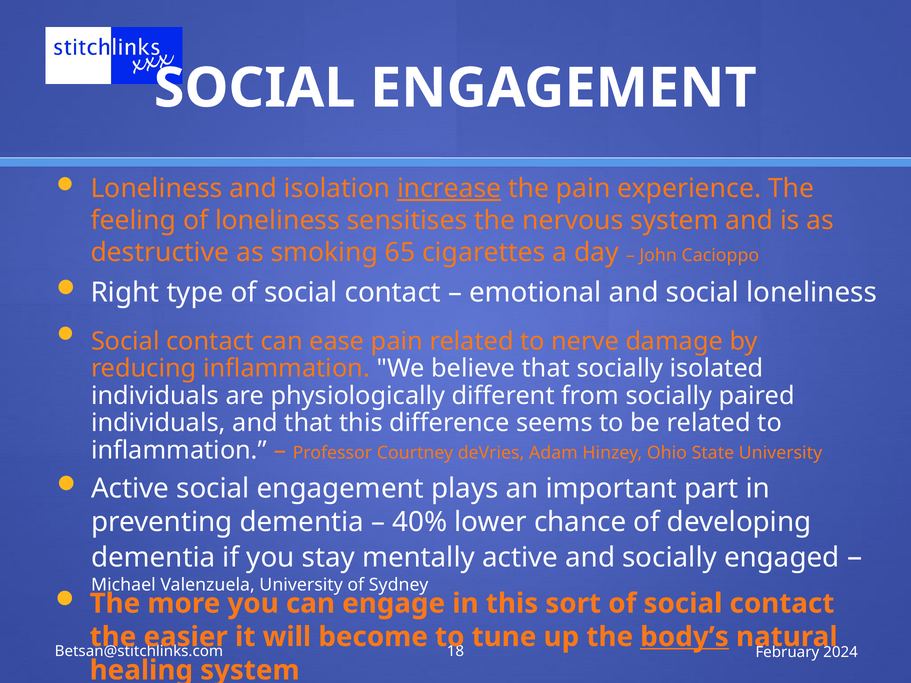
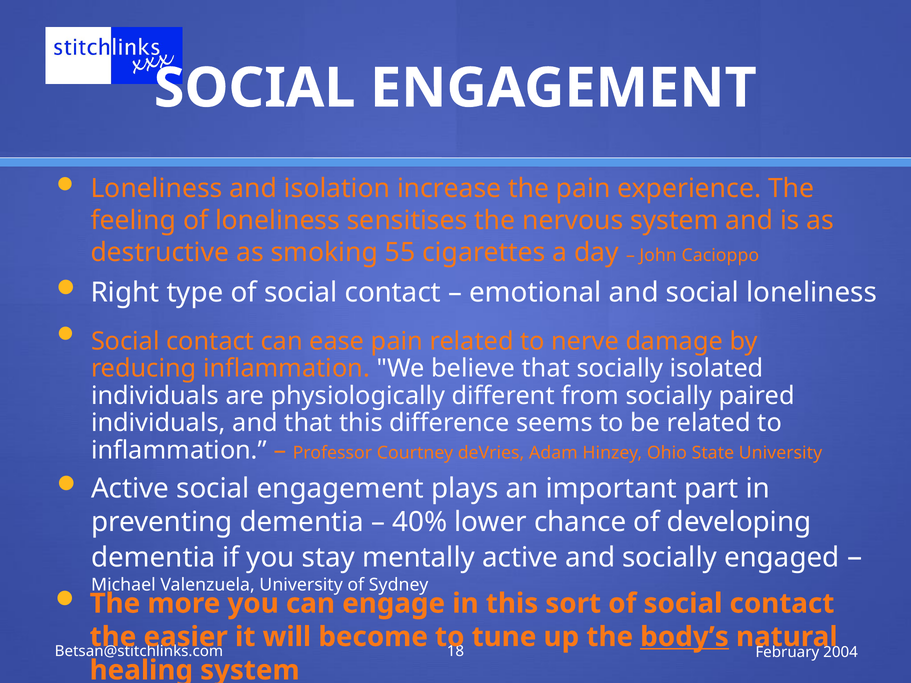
increase underline: present -> none
65: 65 -> 55
2024: 2024 -> 2004
